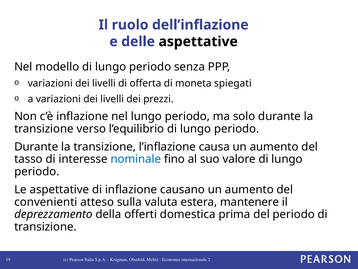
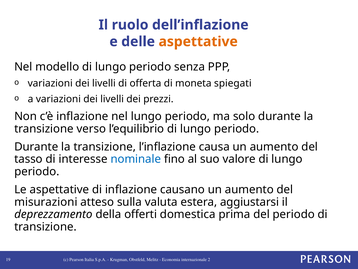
aspettative at (198, 42) colour: black -> orange
convenienti: convenienti -> misurazioni
mantenere: mantenere -> aggiustarsi
